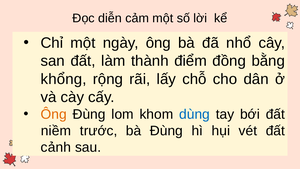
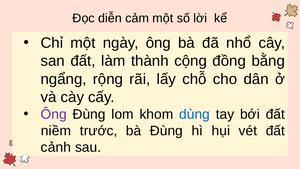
điểm: điểm -> cộng
khổng: khổng -> ngẩng
Ông at (54, 114) colour: orange -> purple
